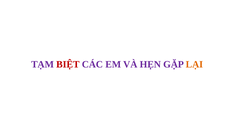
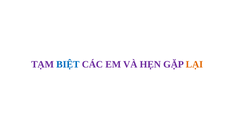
BIỆT colour: red -> blue
